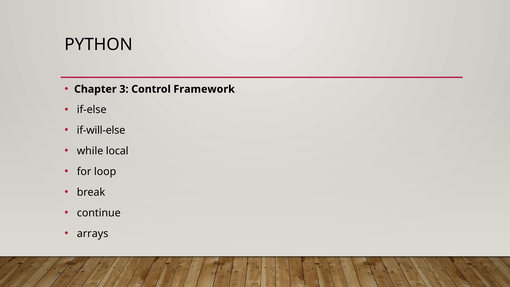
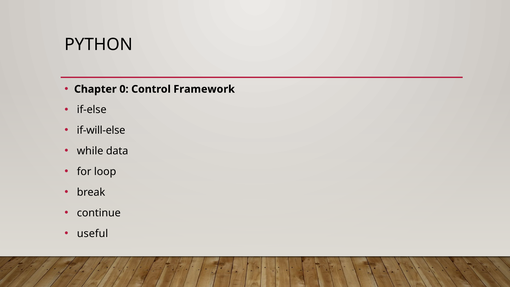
3: 3 -> 0
local: local -> data
arrays: arrays -> useful
